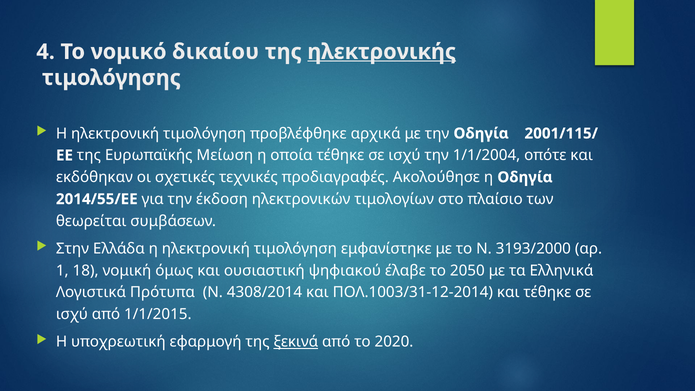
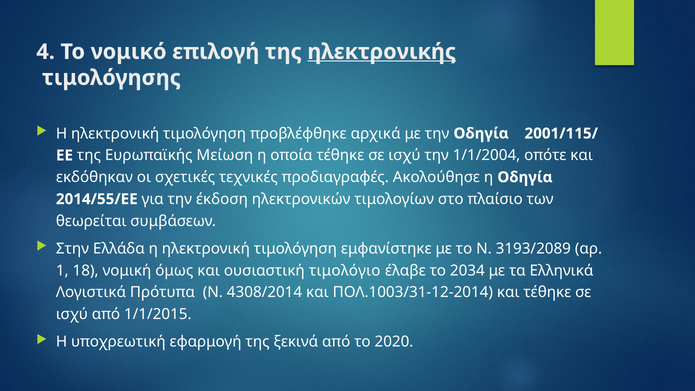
δικαίου: δικαίου -> επιλογή
3193/2000: 3193/2000 -> 3193/2089
ψηφιακού: ψηφιακού -> τιμολόγιο
2050: 2050 -> 2034
ξεκινά underline: present -> none
